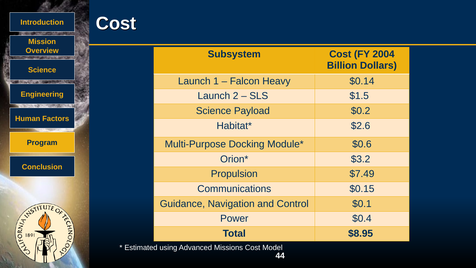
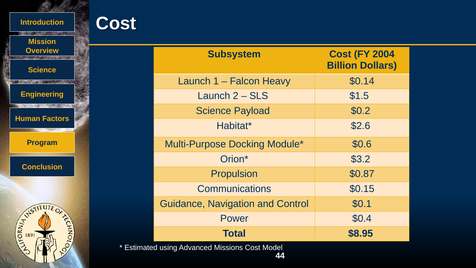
$7.49: $7.49 -> $0.87
